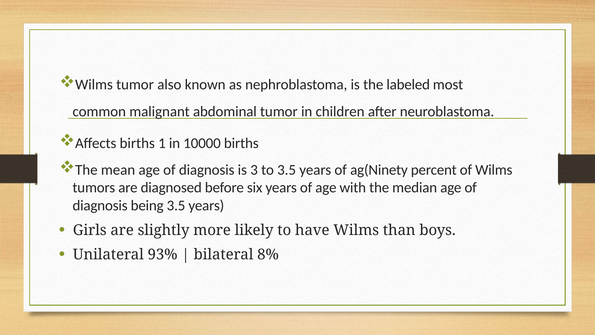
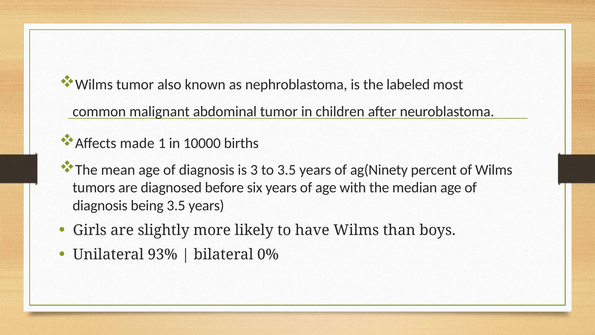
Affects births: births -> made
8%: 8% -> 0%
